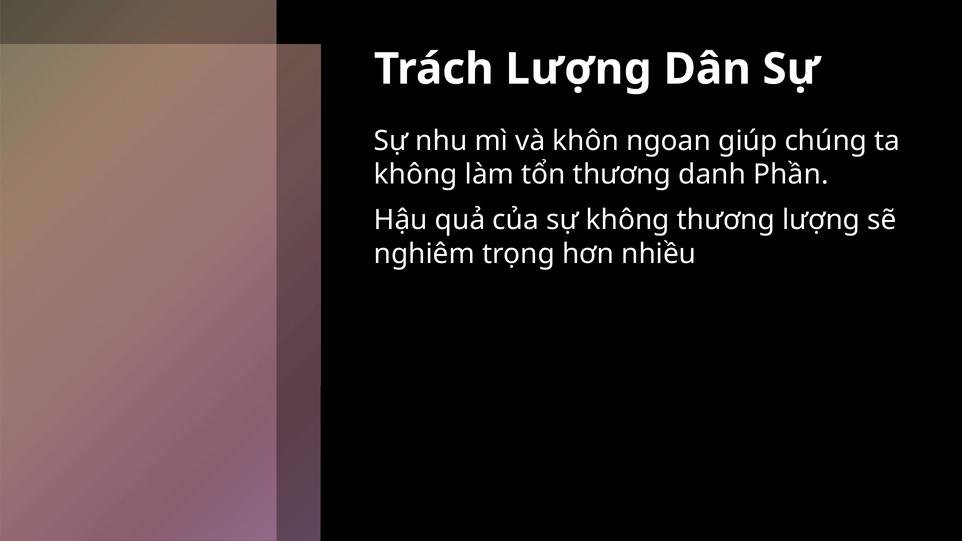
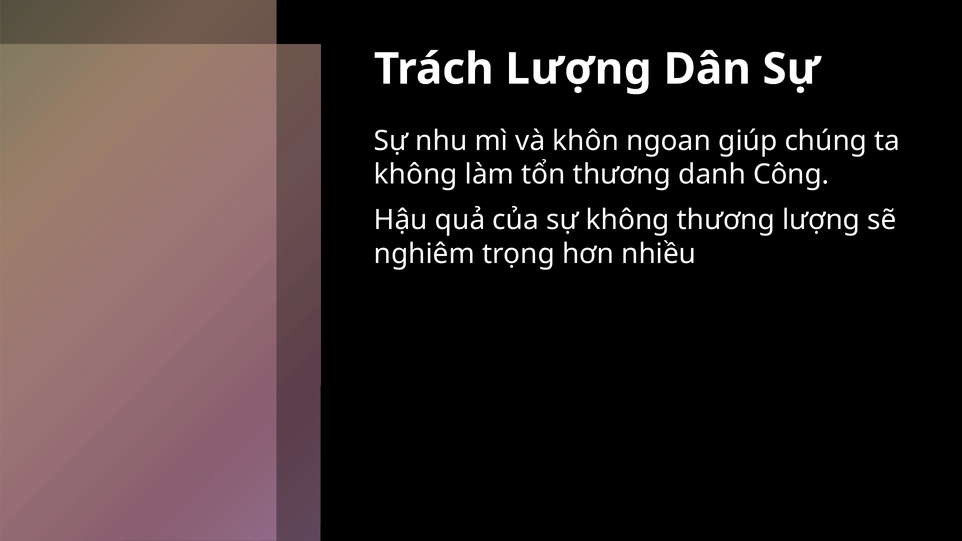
Phần: Phần -> Công
